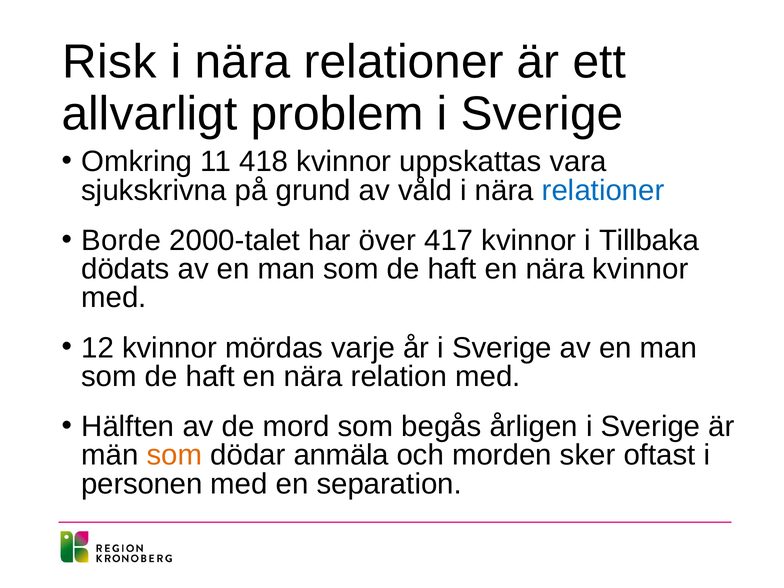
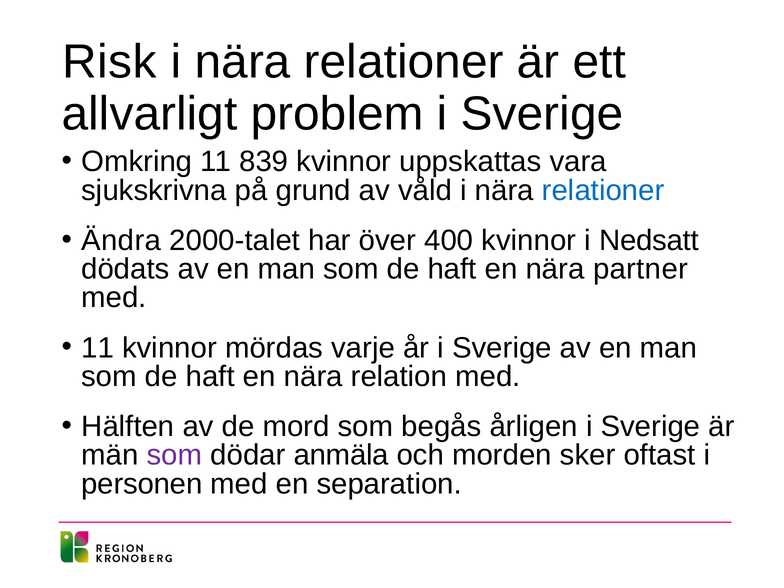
418: 418 -> 839
Borde: Borde -> Ändra
417: 417 -> 400
Tillbaka: Tillbaka -> Nedsatt
nära kvinnor: kvinnor -> partner
12 at (98, 348): 12 -> 11
som at (174, 455) colour: orange -> purple
